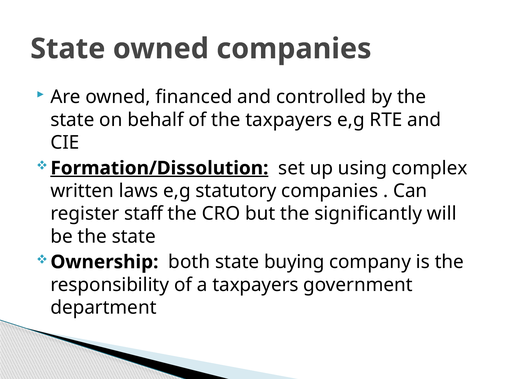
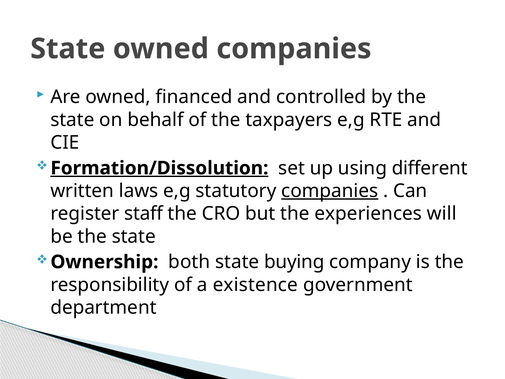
complex: complex -> different
companies at (330, 191) underline: none -> present
significantly: significantly -> experiences
a taxpayers: taxpayers -> existence
